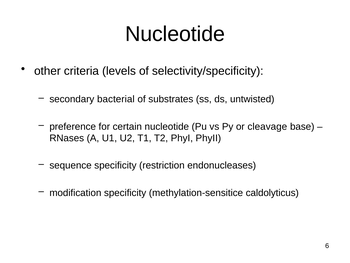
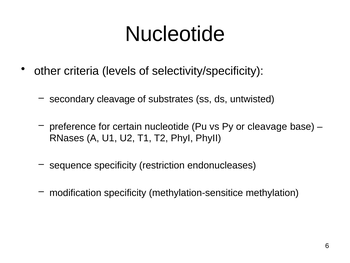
secondary bacterial: bacterial -> cleavage
caldolyticus: caldolyticus -> methylation
